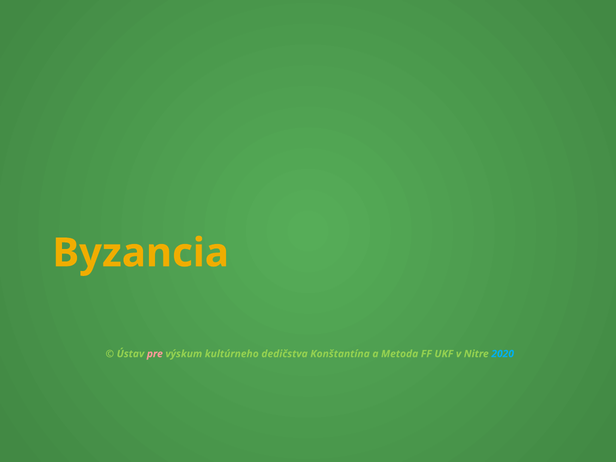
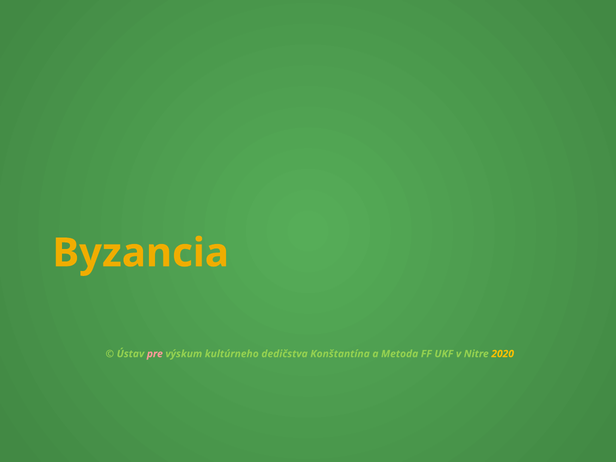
2020 colour: light blue -> yellow
